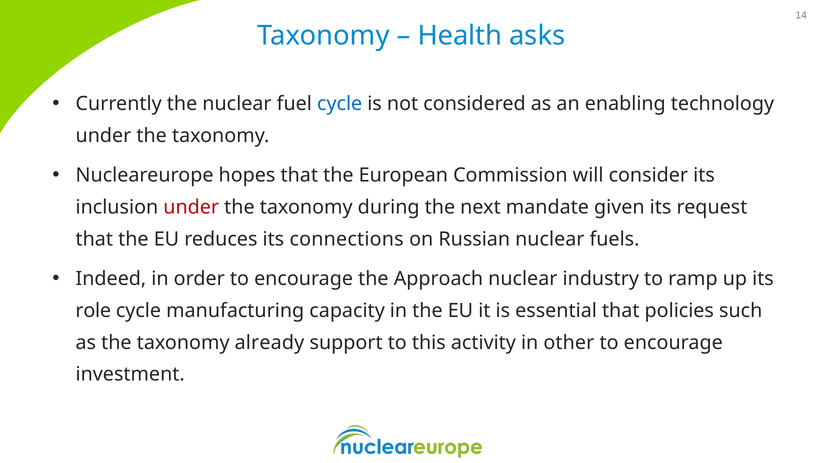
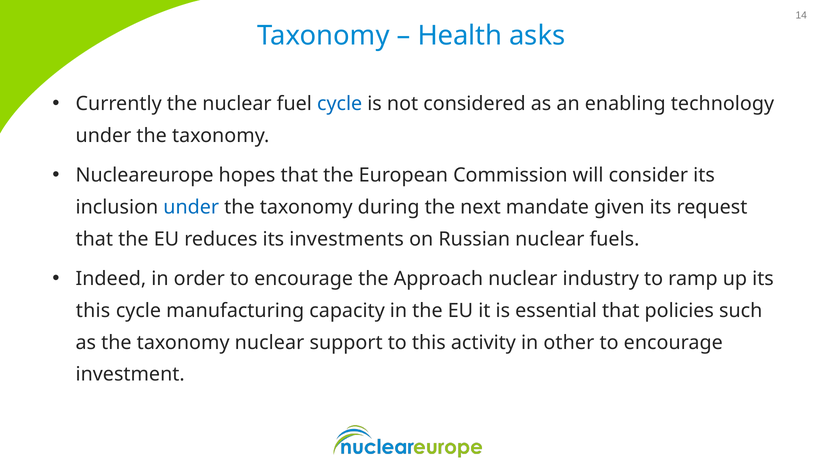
under at (191, 207) colour: red -> blue
connections: connections -> investments
role at (93, 311): role -> this
taxonomy already: already -> nuclear
